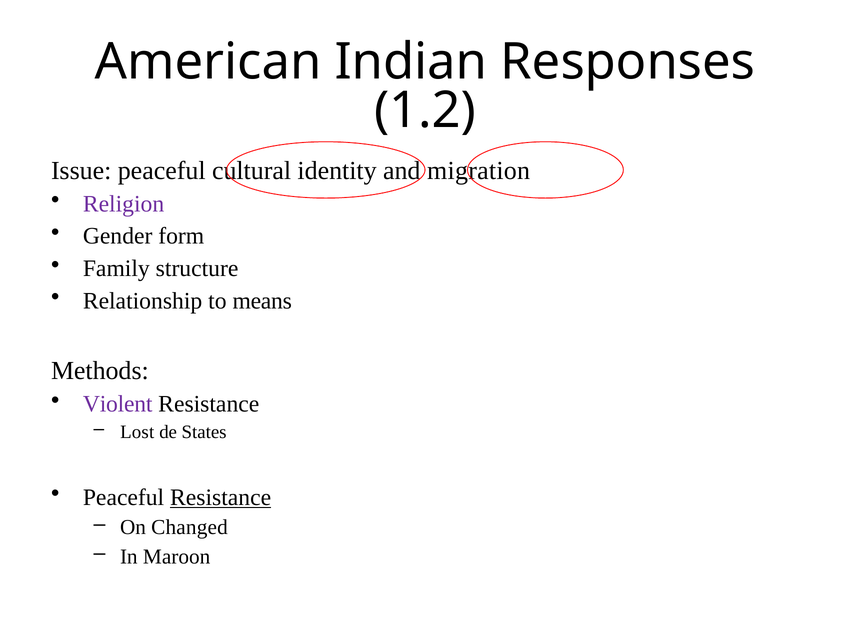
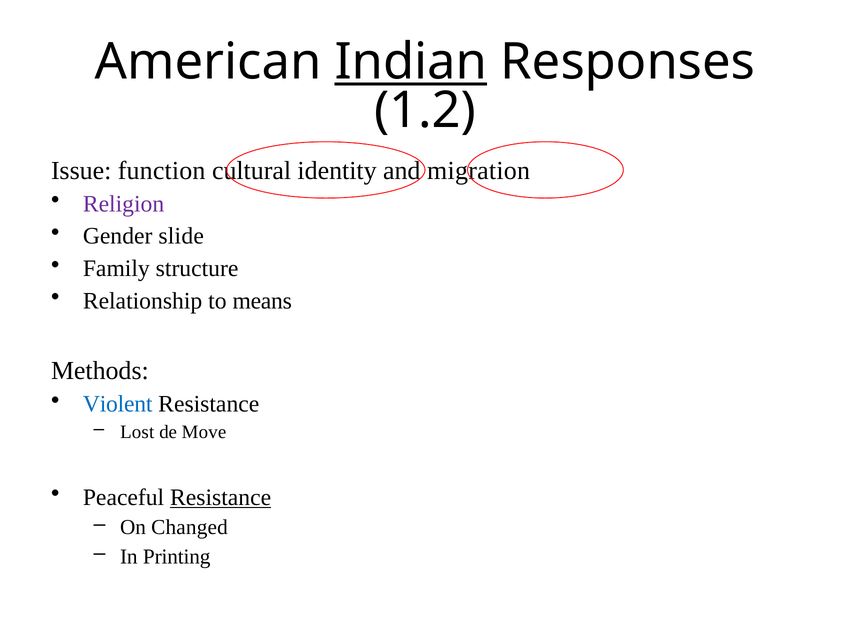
Indian underline: none -> present
Issue peaceful: peaceful -> function
form: form -> slide
Violent colour: purple -> blue
States: States -> Move
Maroon: Maroon -> Printing
